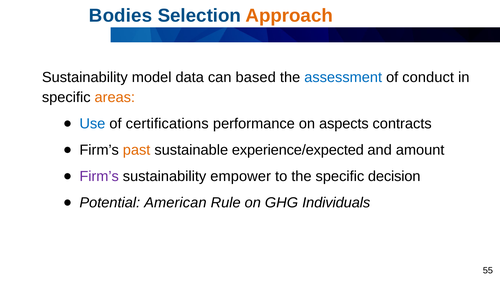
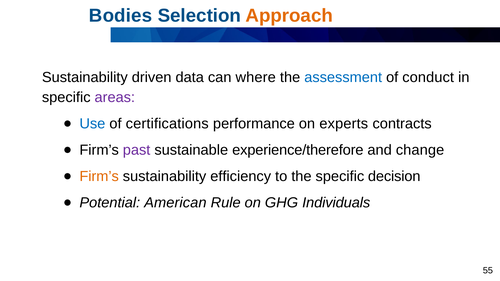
model: model -> driven
based: based -> where
areas colour: orange -> purple
aspects: aspects -> experts
past colour: orange -> purple
experience/expected: experience/expected -> experience/therefore
amount: amount -> change
Firm’s at (99, 177) colour: purple -> orange
empower: empower -> efficiency
